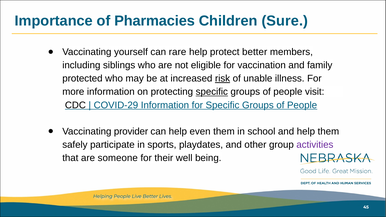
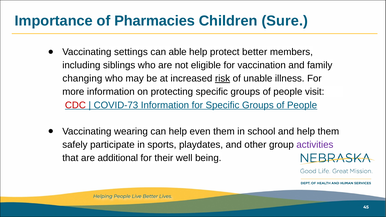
yourself: yourself -> settings
rare: rare -> able
protected: protected -> changing
specific at (212, 92) underline: present -> none
CDC colour: black -> red
COVID-29: COVID-29 -> COVID-73
provider: provider -> wearing
someone: someone -> additional
